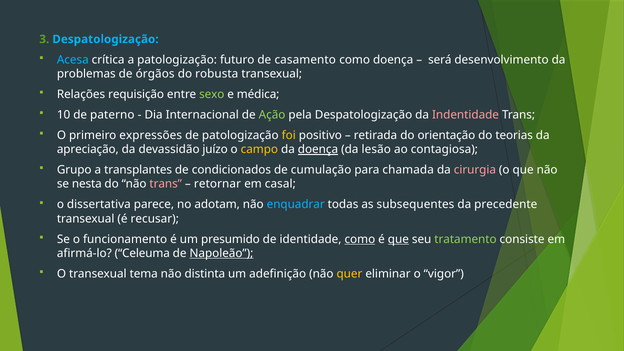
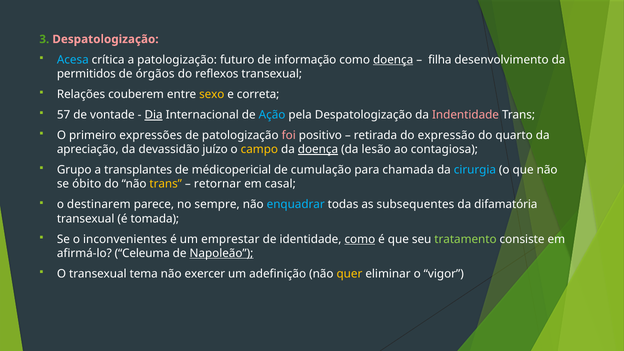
Despatologização at (105, 39) colour: light blue -> pink
casamento: casamento -> informação
doença at (393, 60) underline: none -> present
será: será -> filha
problemas: problemas -> permitidos
robusta: robusta -> reflexos
requisição: requisição -> couberem
sexo colour: light green -> yellow
médica: médica -> correta
10: 10 -> 57
paterno: paterno -> vontade
Dia underline: none -> present
Ação colour: light green -> light blue
foi colour: yellow -> pink
orientação: orientação -> expressão
teorias: teorias -> quarto
condicionados: condicionados -> médicopericial
cirurgia colour: pink -> light blue
nesta: nesta -> óbito
trans at (166, 184) colour: pink -> yellow
dissertativa: dissertativa -> destinarem
adotam: adotam -> sempre
precedente: precedente -> difamatória
recusar: recusar -> tomada
funcionamento: funcionamento -> inconvenientes
presumido: presumido -> emprestar
que at (398, 239) underline: present -> none
distinta: distinta -> exercer
